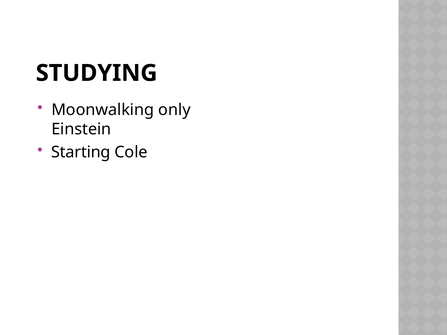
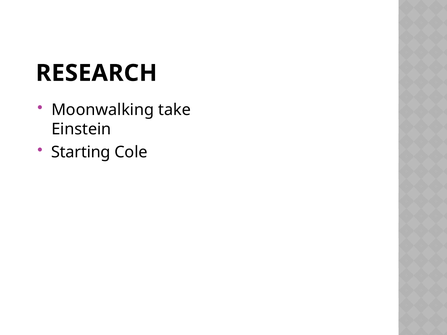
STUDYING: STUDYING -> RESEARCH
only: only -> take
